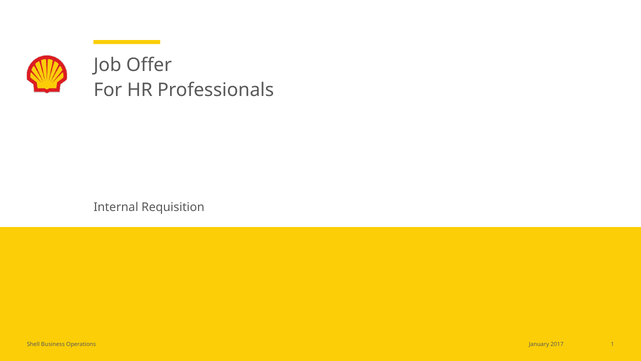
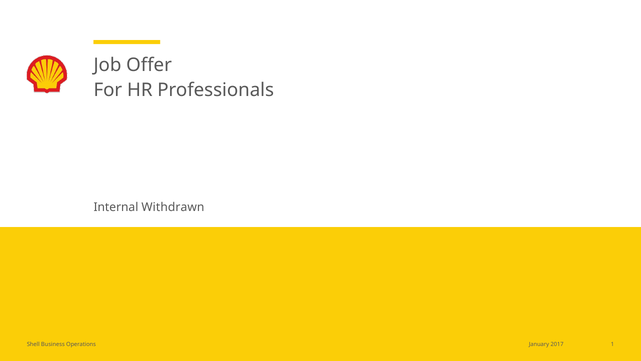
Requisition: Requisition -> Withdrawn
